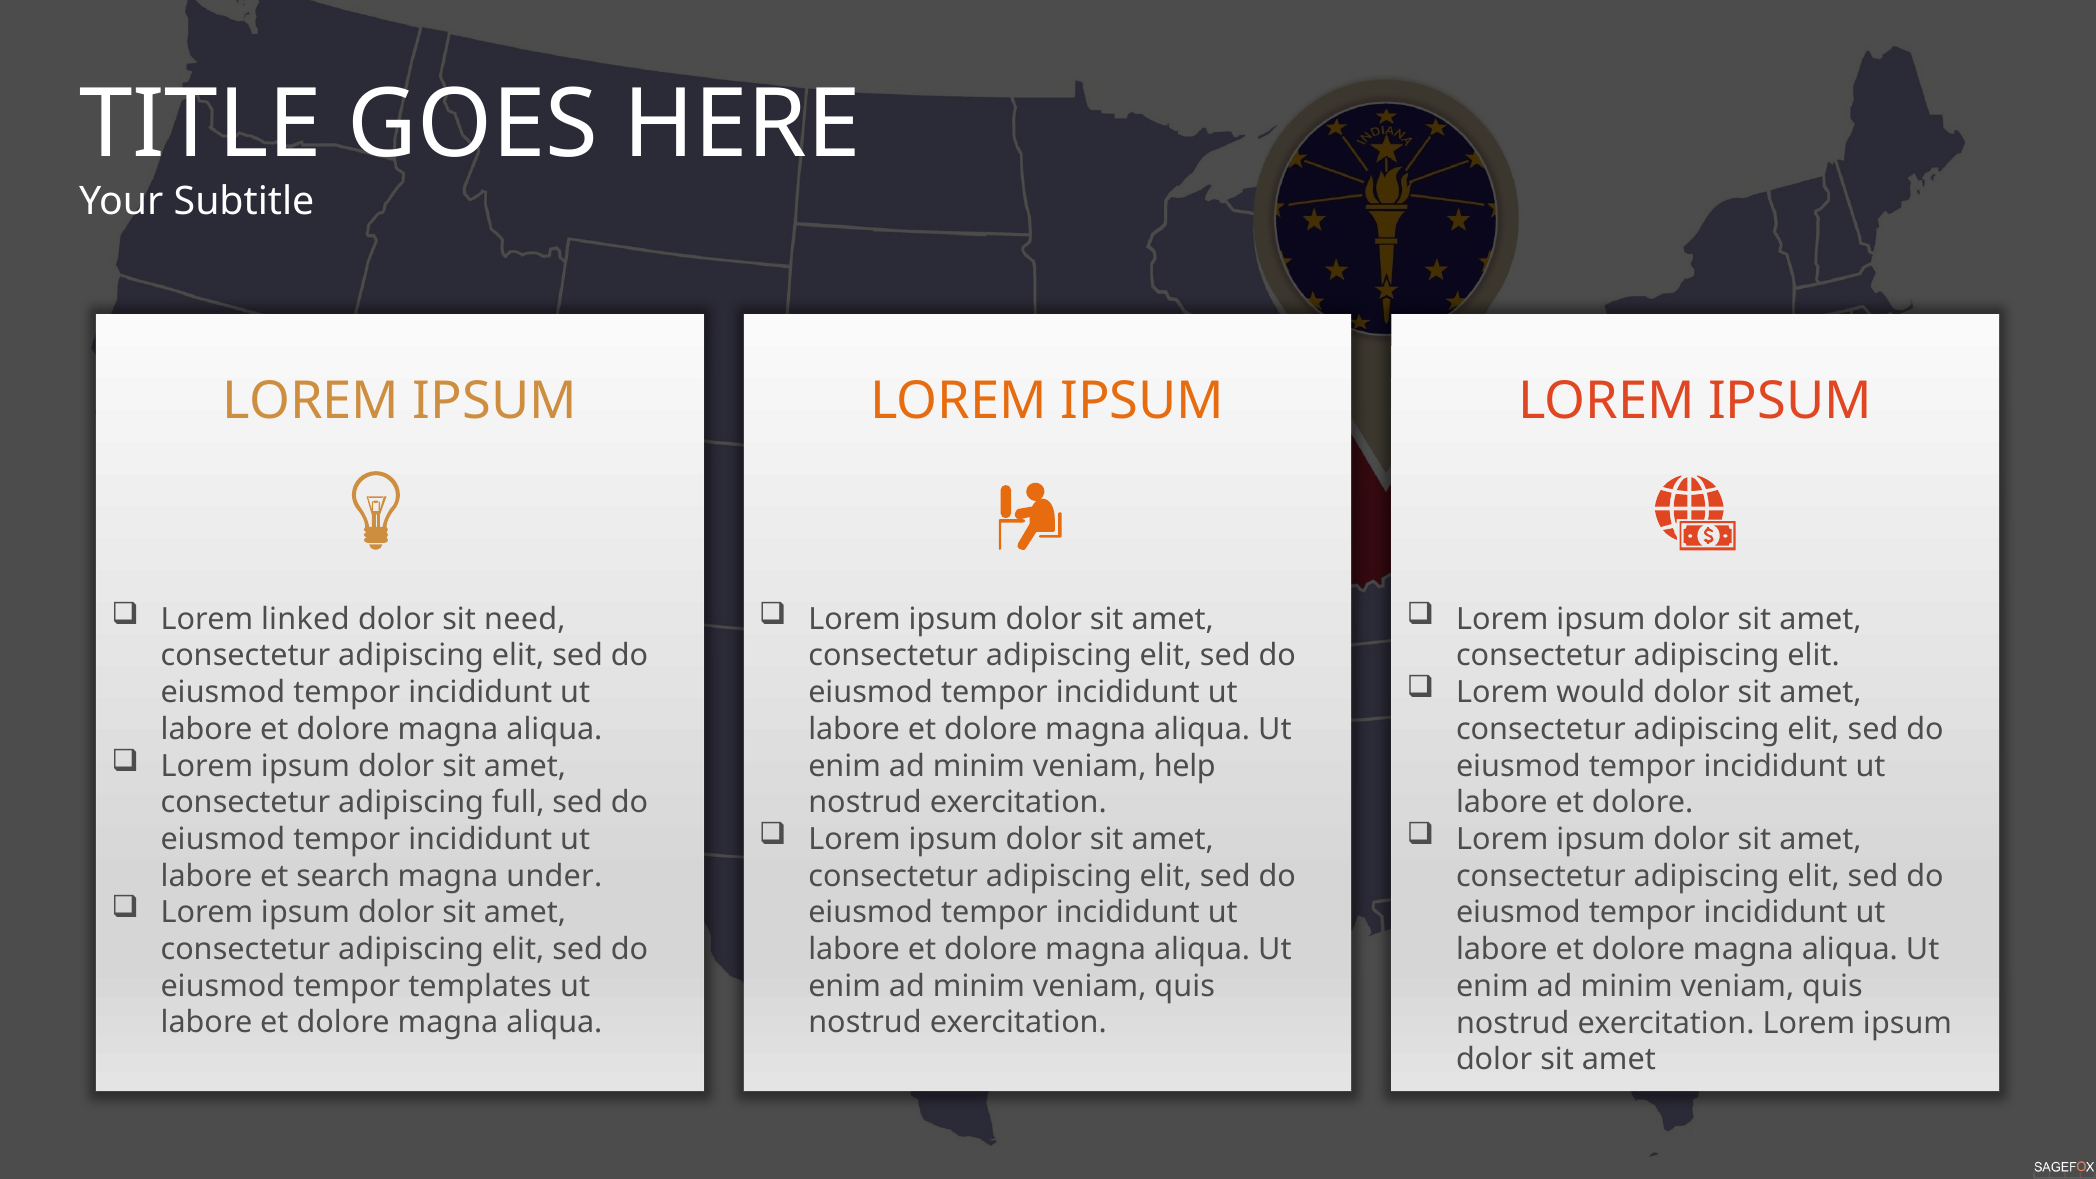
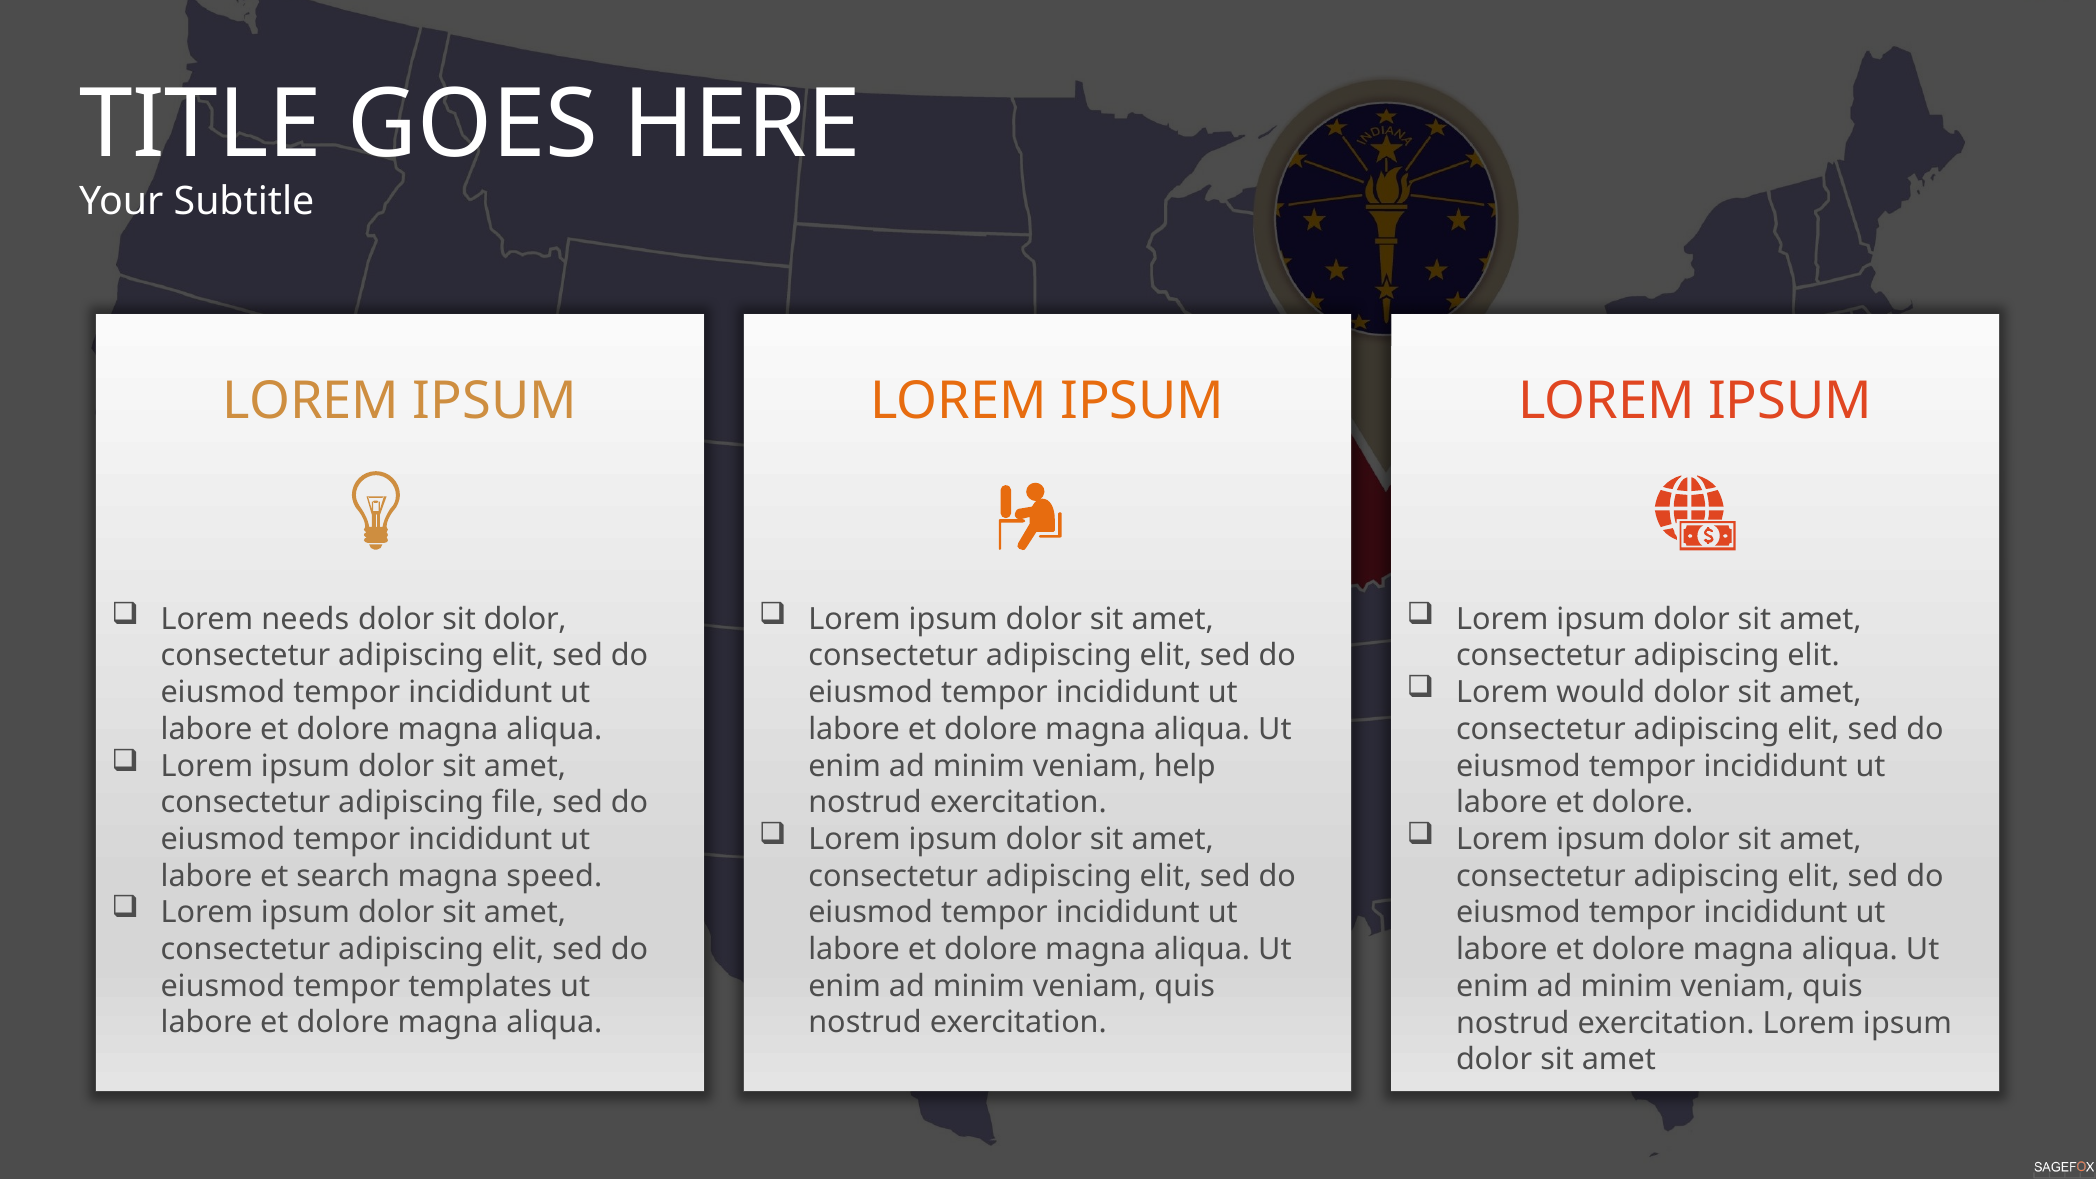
linked: linked -> needs
sit need: need -> dolor
full: full -> file
under: under -> speed
